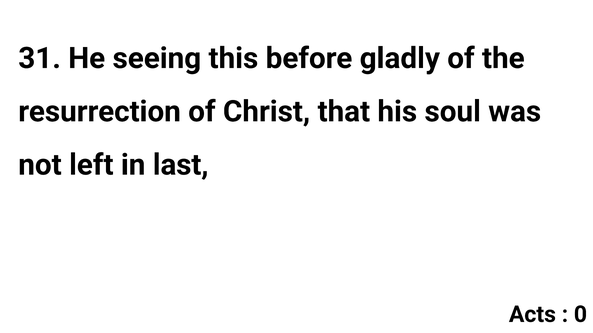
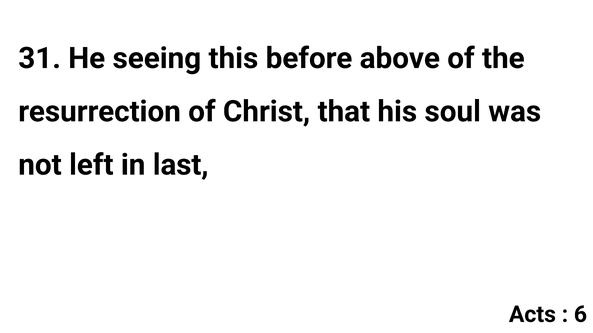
gladly: gladly -> above
0: 0 -> 6
